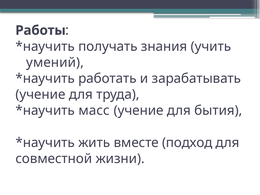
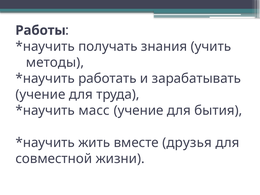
умений: умений -> методы
подход: подход -> друзья
